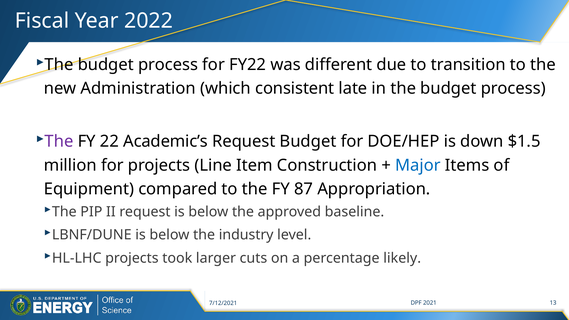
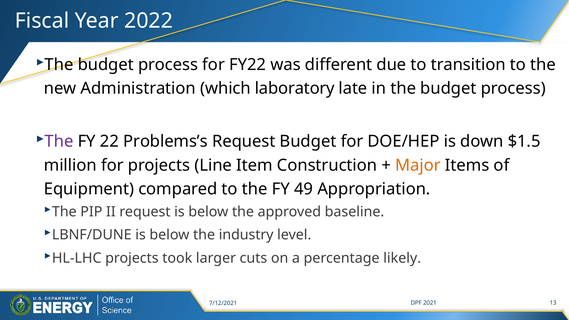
consistent: consistent -> laboratory
Academic’s: Academic’s -> Problems’s
Major colour: blue -> orange
87: 87 -> 49
